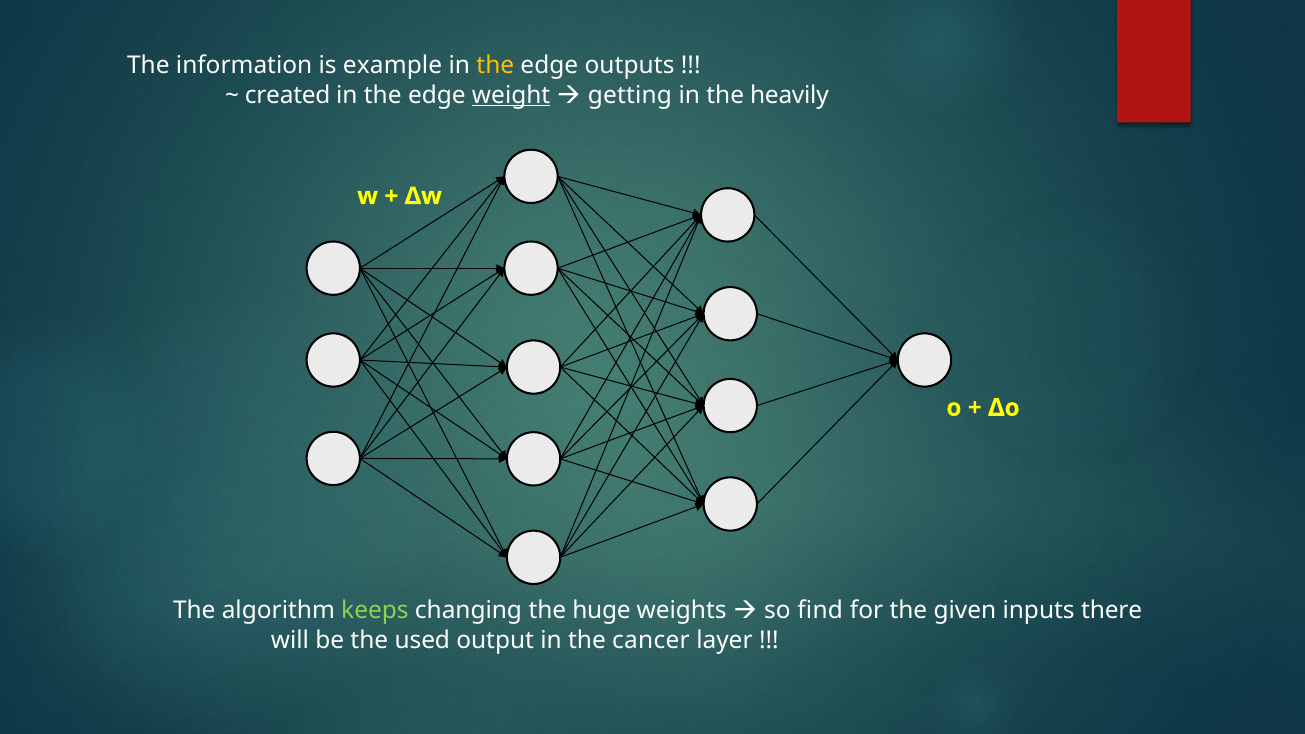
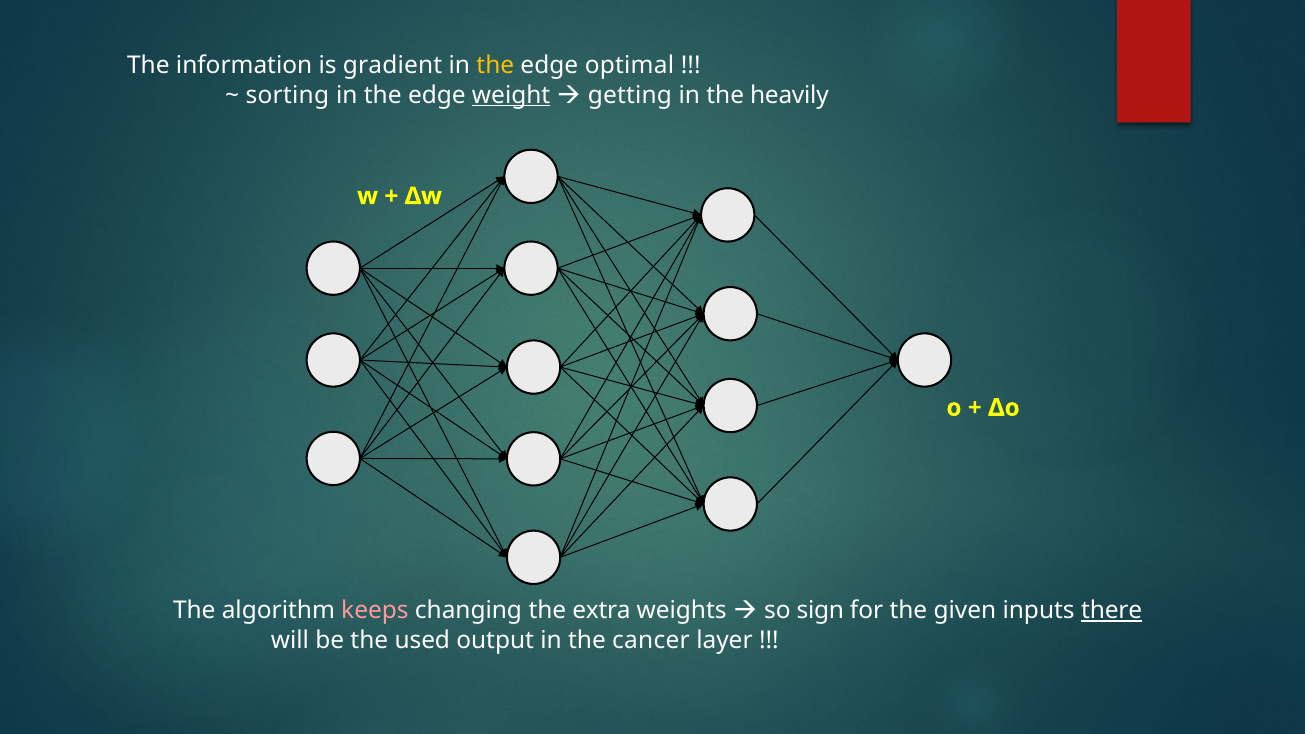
example: example -> gradient
outputs: outputs -> optimal
created: created -> sorting
keeps colour: light green -> pink
huge: huge -> extra
find: find -> sign
there underline: none -> present
